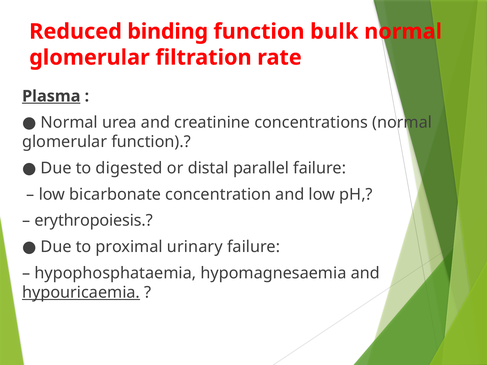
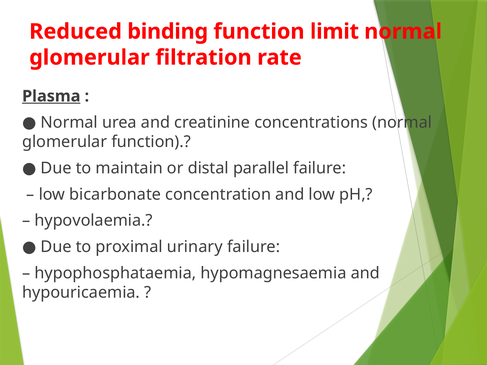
bulk: bulk -> limit
digested: digested -> maintain
erythropoiesis: erythropoiesis -> hypovolaemia
hypouricaemia underline: present -> none
